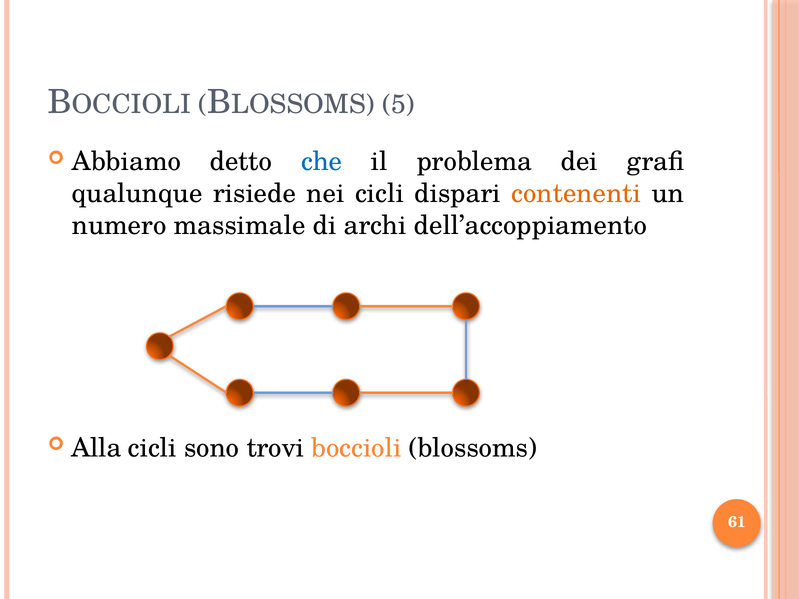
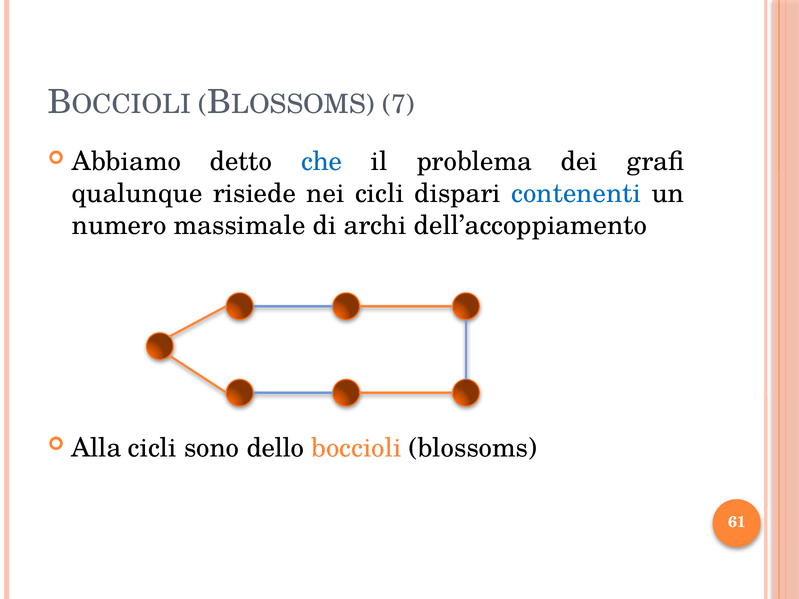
5: 5 -> 7
contenenti colour: orange -> blue
trovi: trovi -> dello
